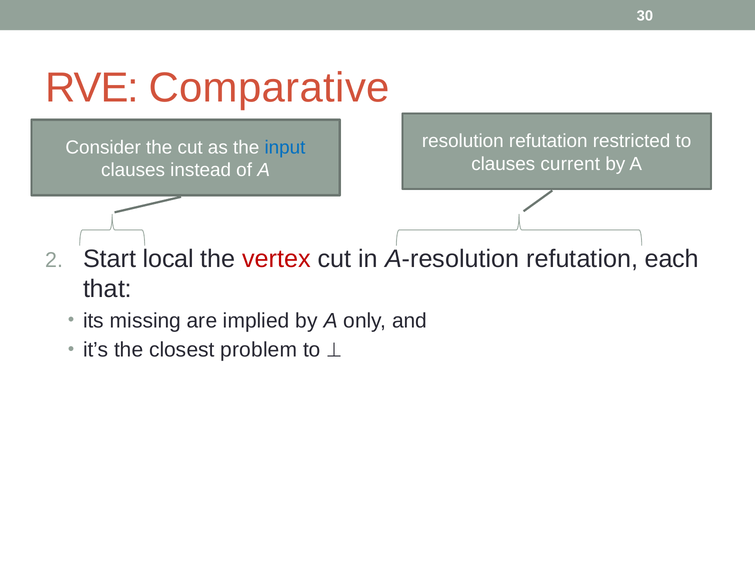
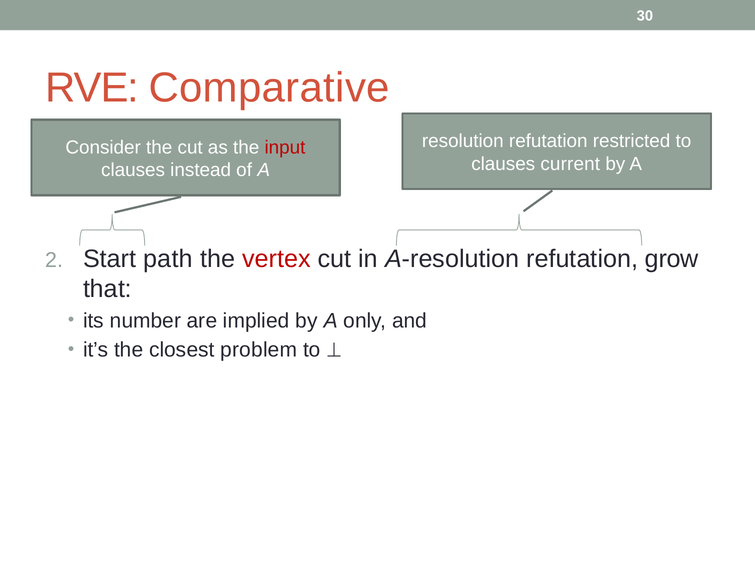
input colour: blue -> red
local: local -> path
each: each -> grow
missing: missing -> number
